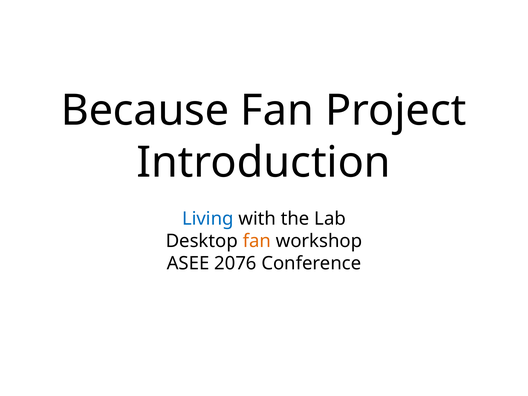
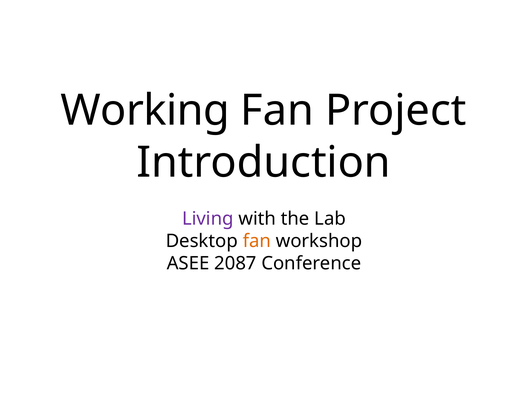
Because: Because -> Working
Living colour: blue -> purple
2076: 2076 -> 2087
